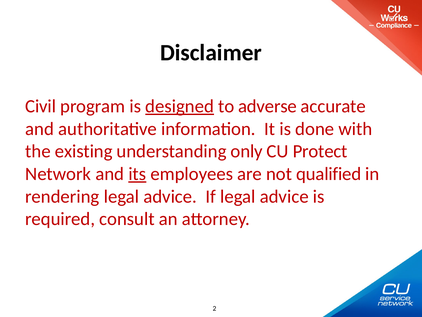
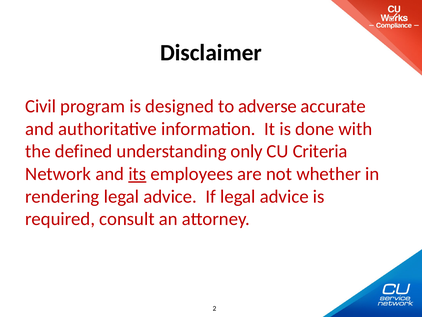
designed underline: present -> none
existing: existing -> defined
Protect: Protect -> Criteria
qualified: qualified -> whether
